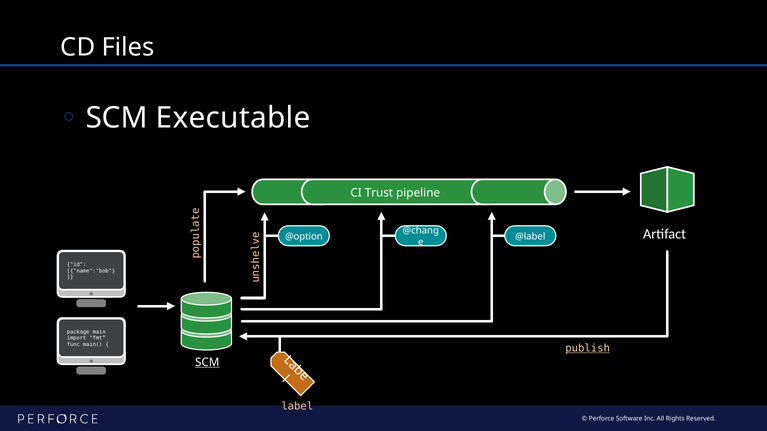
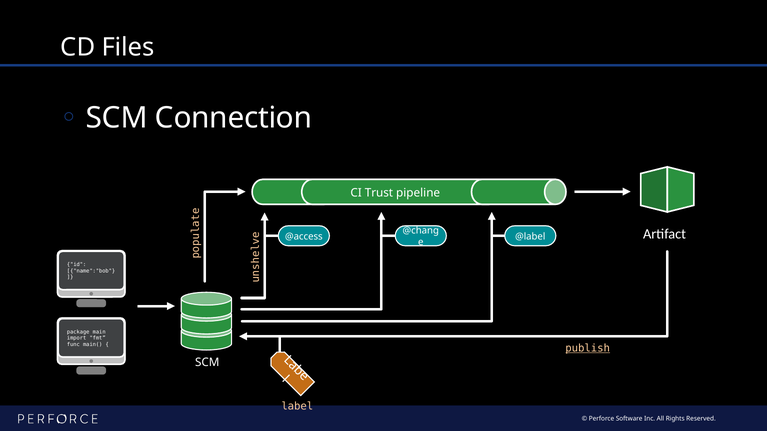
Executable: Executable -> Connection
@option: @option -> @access
SCM at (207, 363) underline: present -> none
